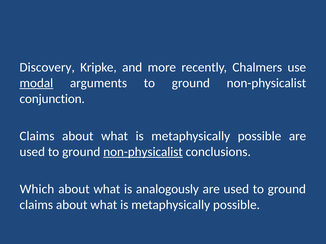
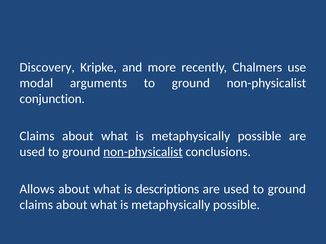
modal underline: present -> none
Which: Which -> Allows
analogously: analogously -> descriptions
